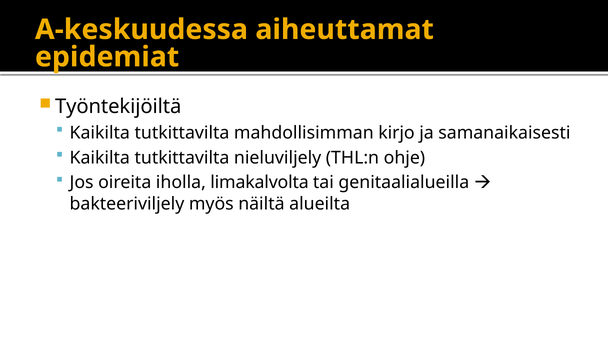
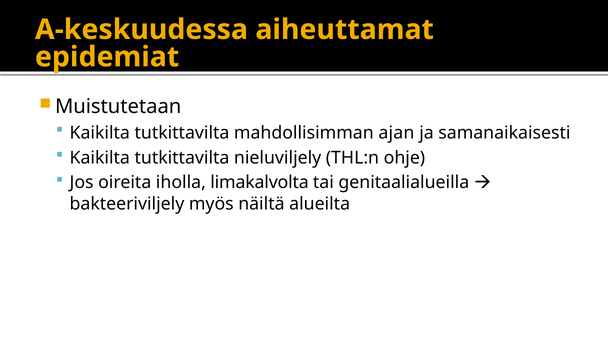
Työntekijöiltä: Työntekijöiltä -> Muistutetaan
kirjo: kirjo -> ajan
